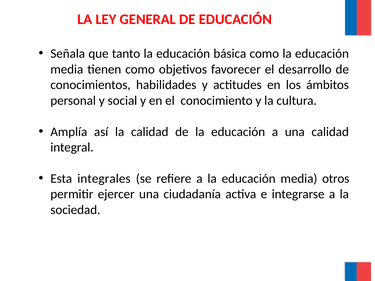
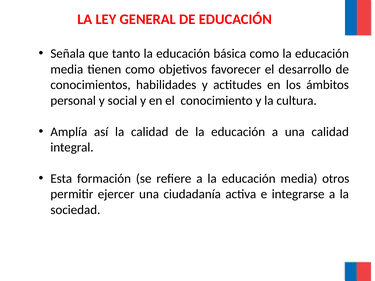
integrales: integrales -> formación
